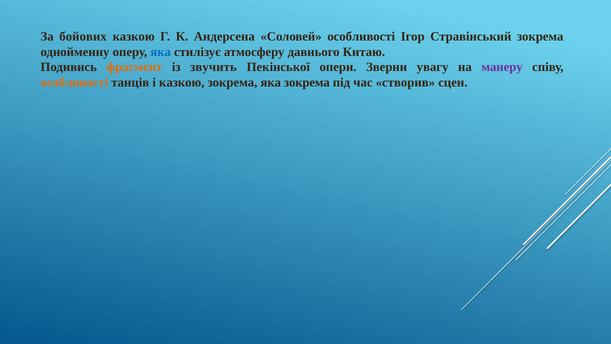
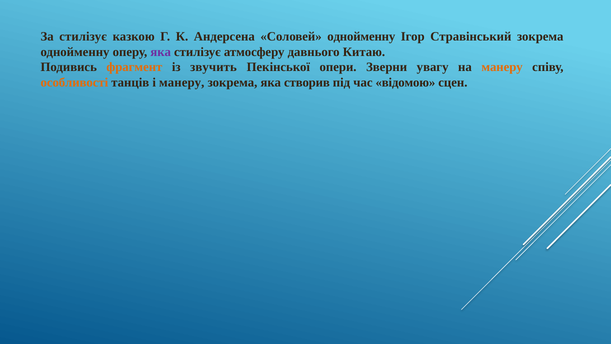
За бойових: бойових -> стилізує
Соловей особливості: особливості -> однойменну
яка at (161, 52) colour: blue -> purple
манеру at (502, 67) colour: purple -> orange
і казкою: казкою -> манеру
яка зокрема: зокрема -> створив
створив: створив -> відомою
